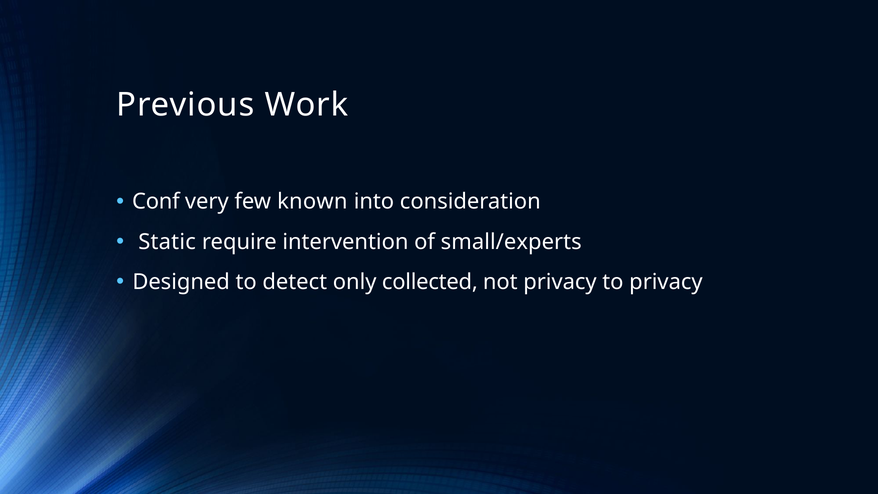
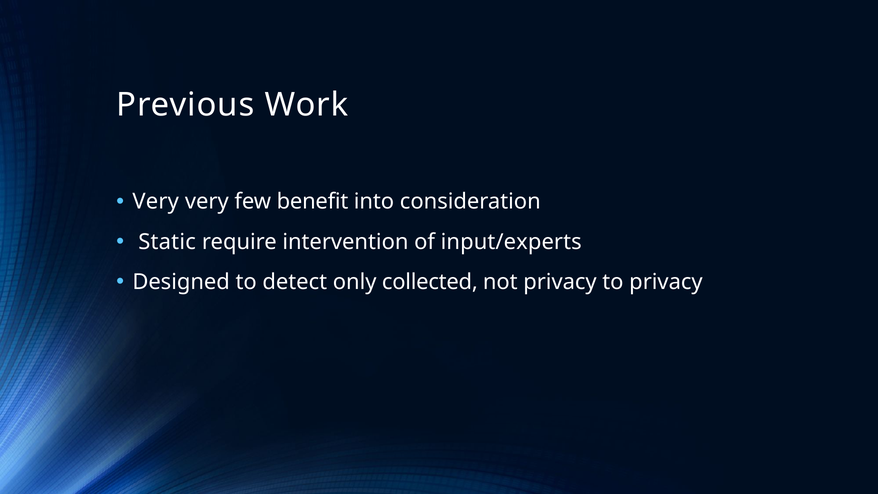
Conf at (156, 202): Conf -> Very
known: known -> benefit
small/experts: small/experts -> input/experts
